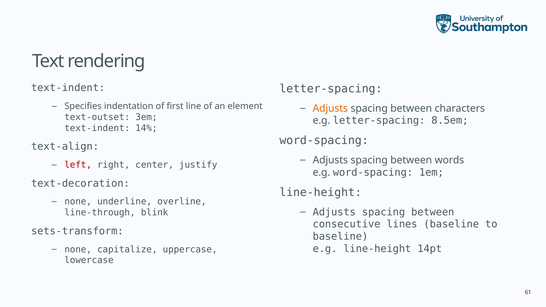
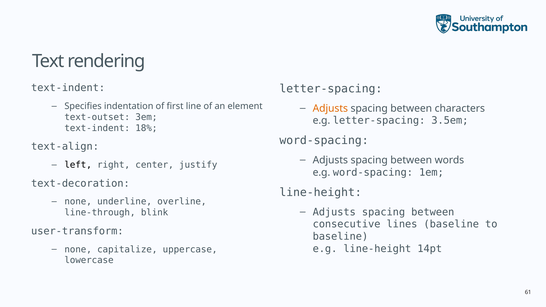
8.5em: 8.5em -> 3.5em
14%: 14% -> 18%
left colour: red -> black
sets-transform: sets-transform -> user-transform
